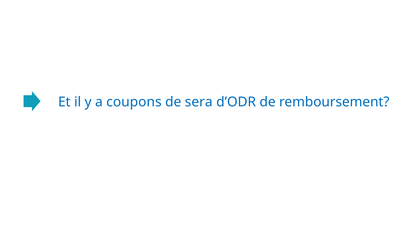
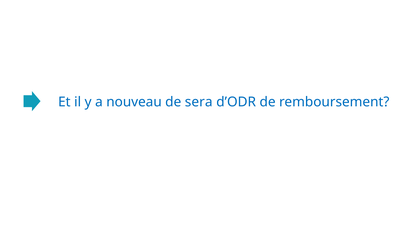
coupons: coupons -> nouveau
